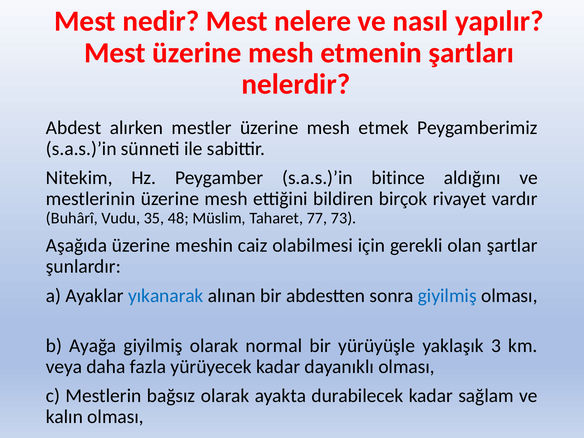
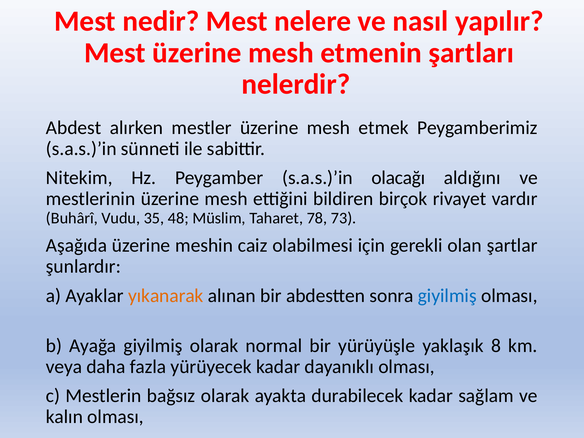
bitince: bitince -> olacağı
77: 77 -> 78
yıkanarak colour: blue -> orange
3: 3 -> 8
